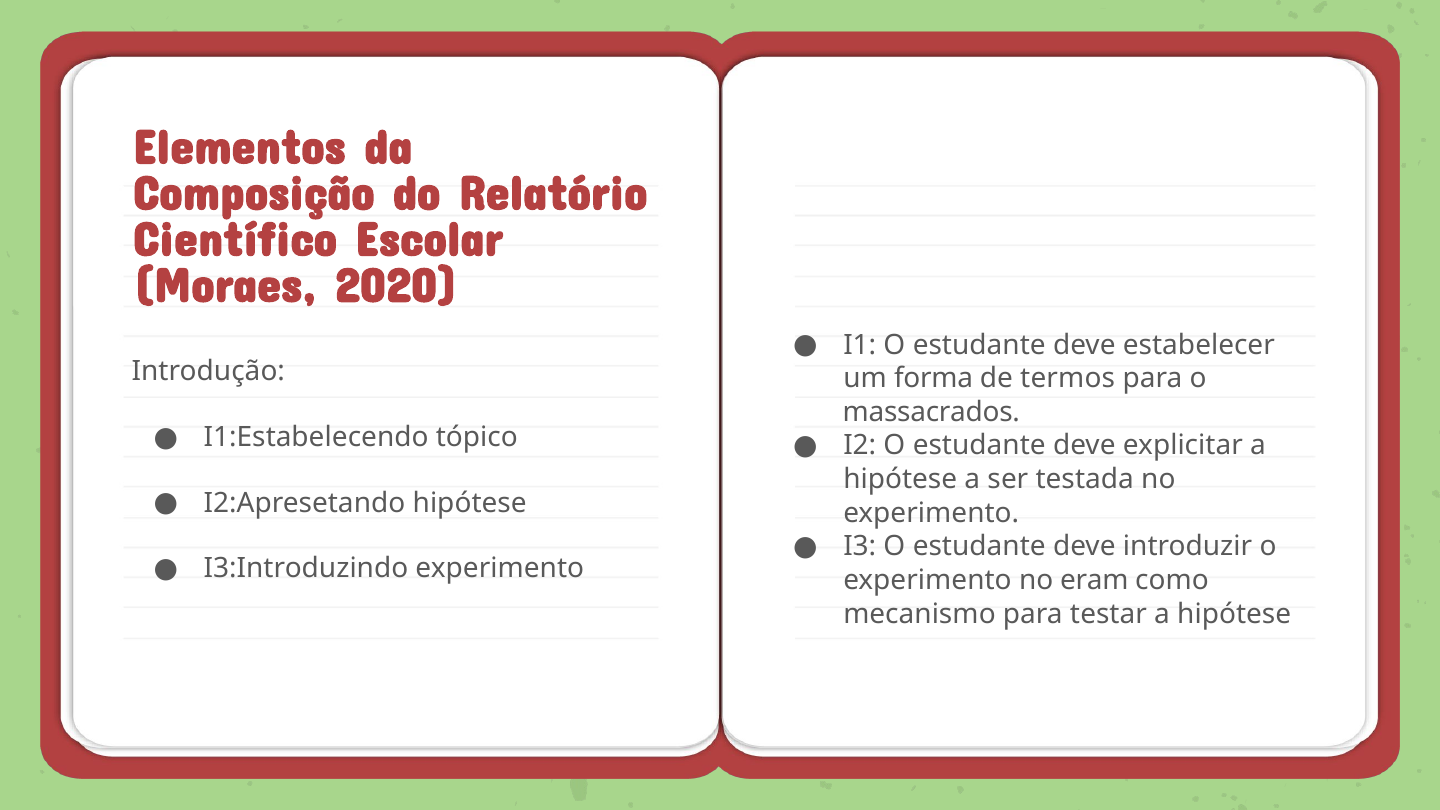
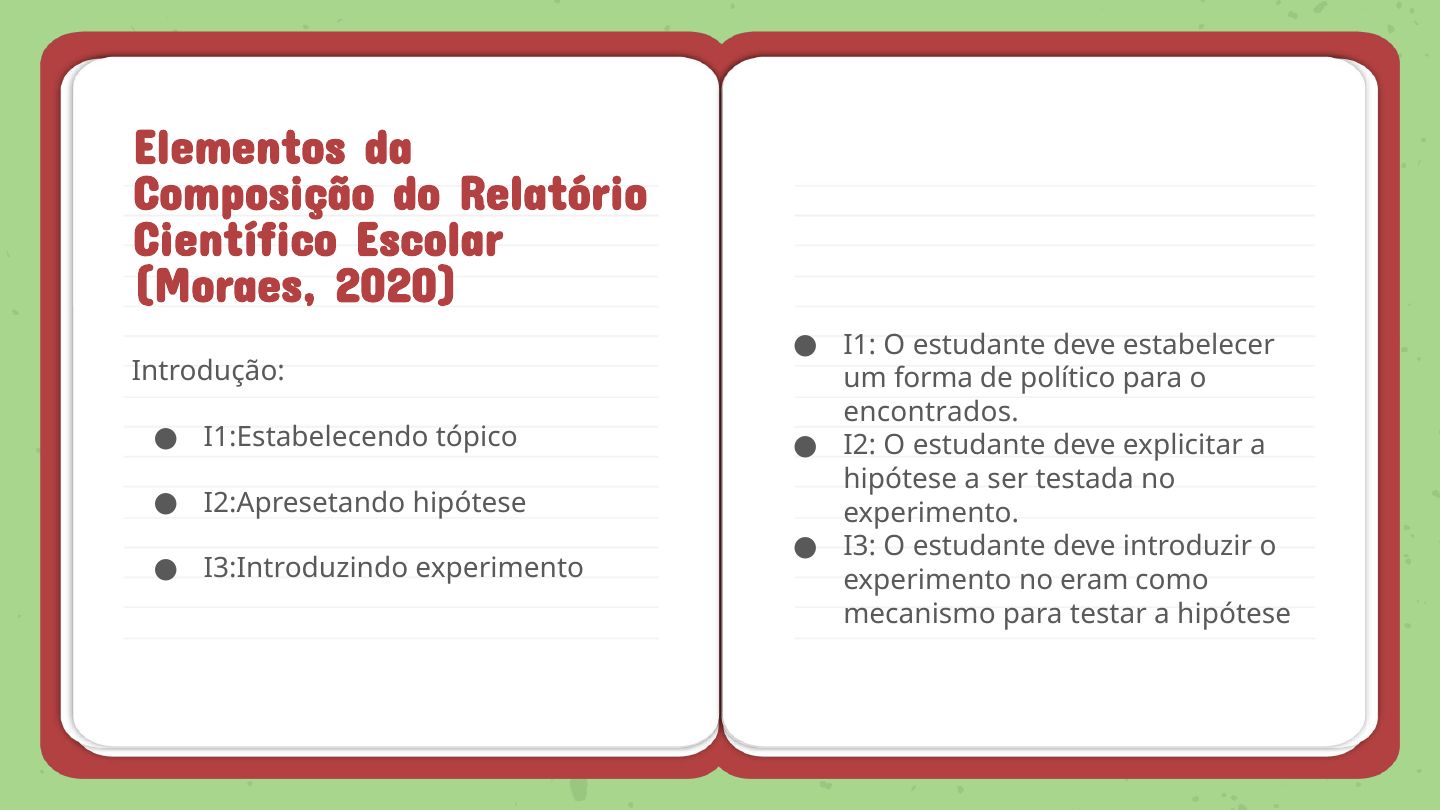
termos: termos -> político
massacrados: massacrados -> encontrados
